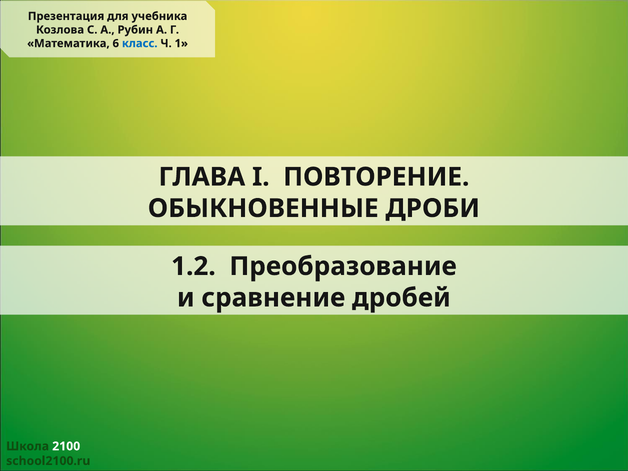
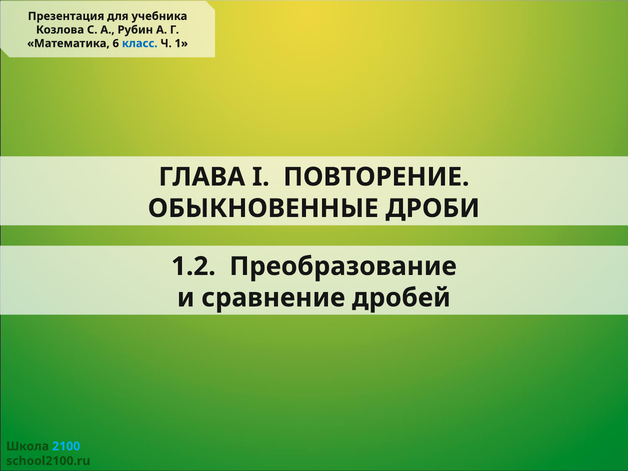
2100 colour: white -> light blue
